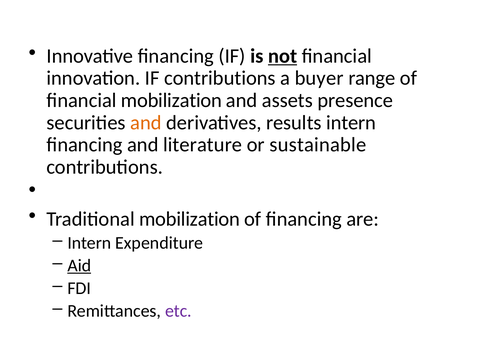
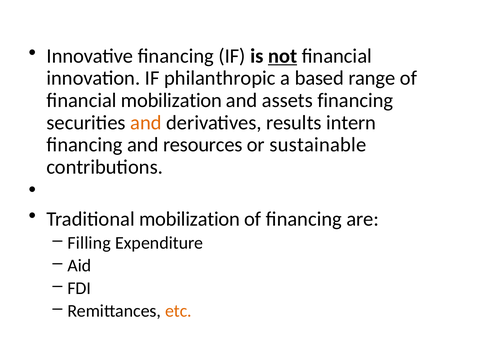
IF contributions: contributions -> philanthropic
buyer: buyer -> based
assets presence: presence -> financing
literature: literature -> resources
Intern at (89, 243): Intern -> Filling
Aid underline: present -> none
etc colour: purple -> orange
